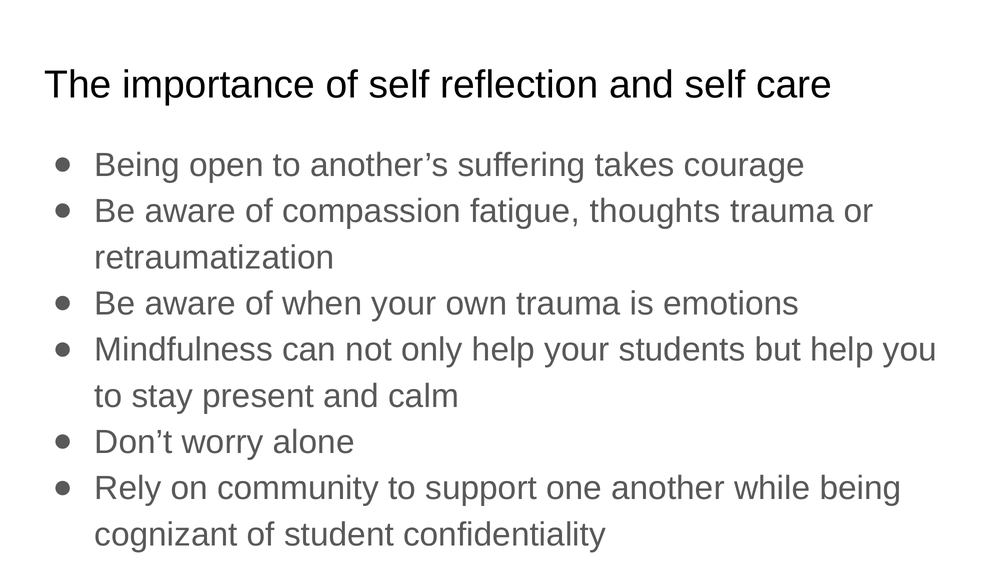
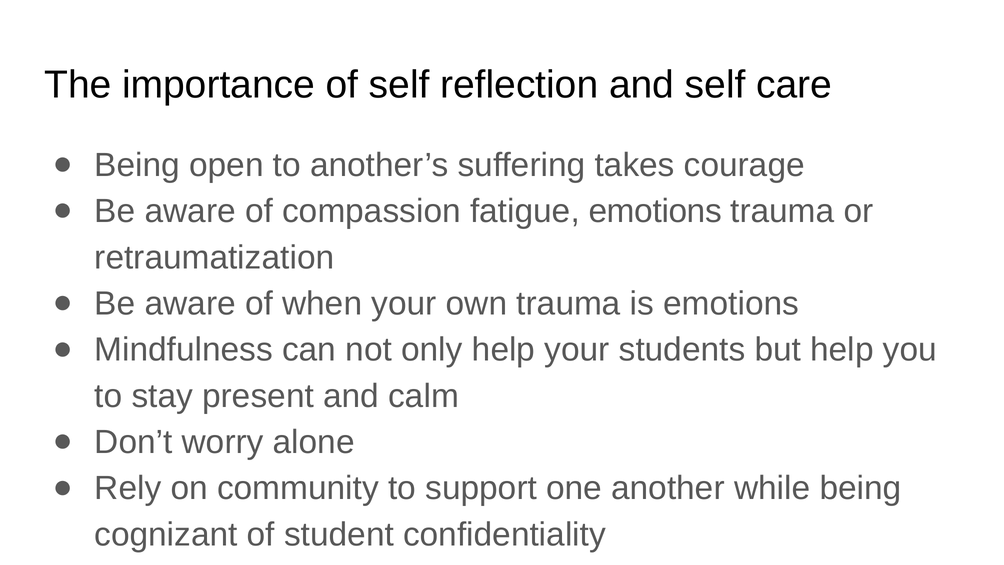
fatigue thoughts: thoughts -> emotions
